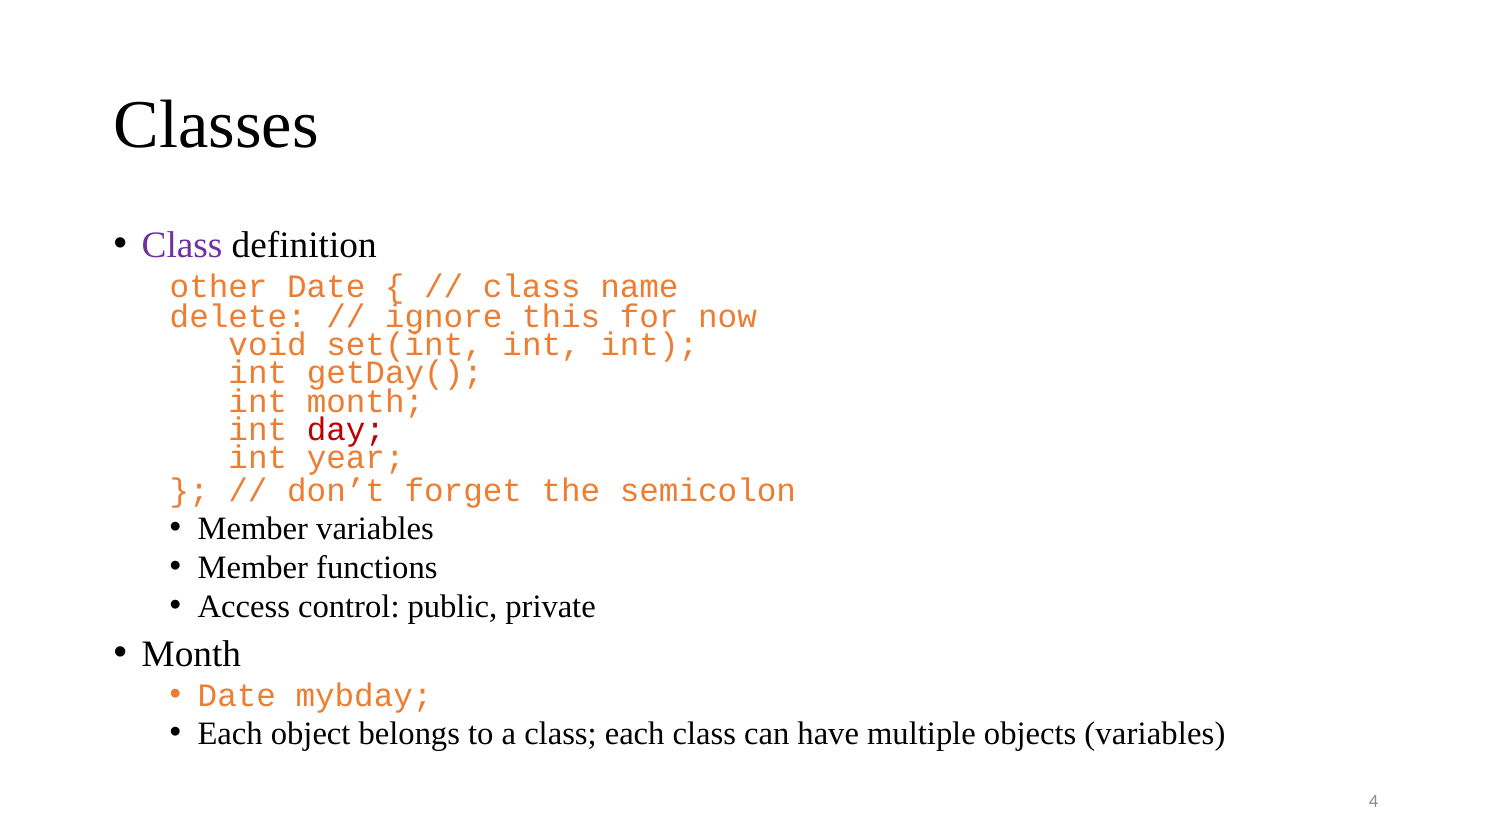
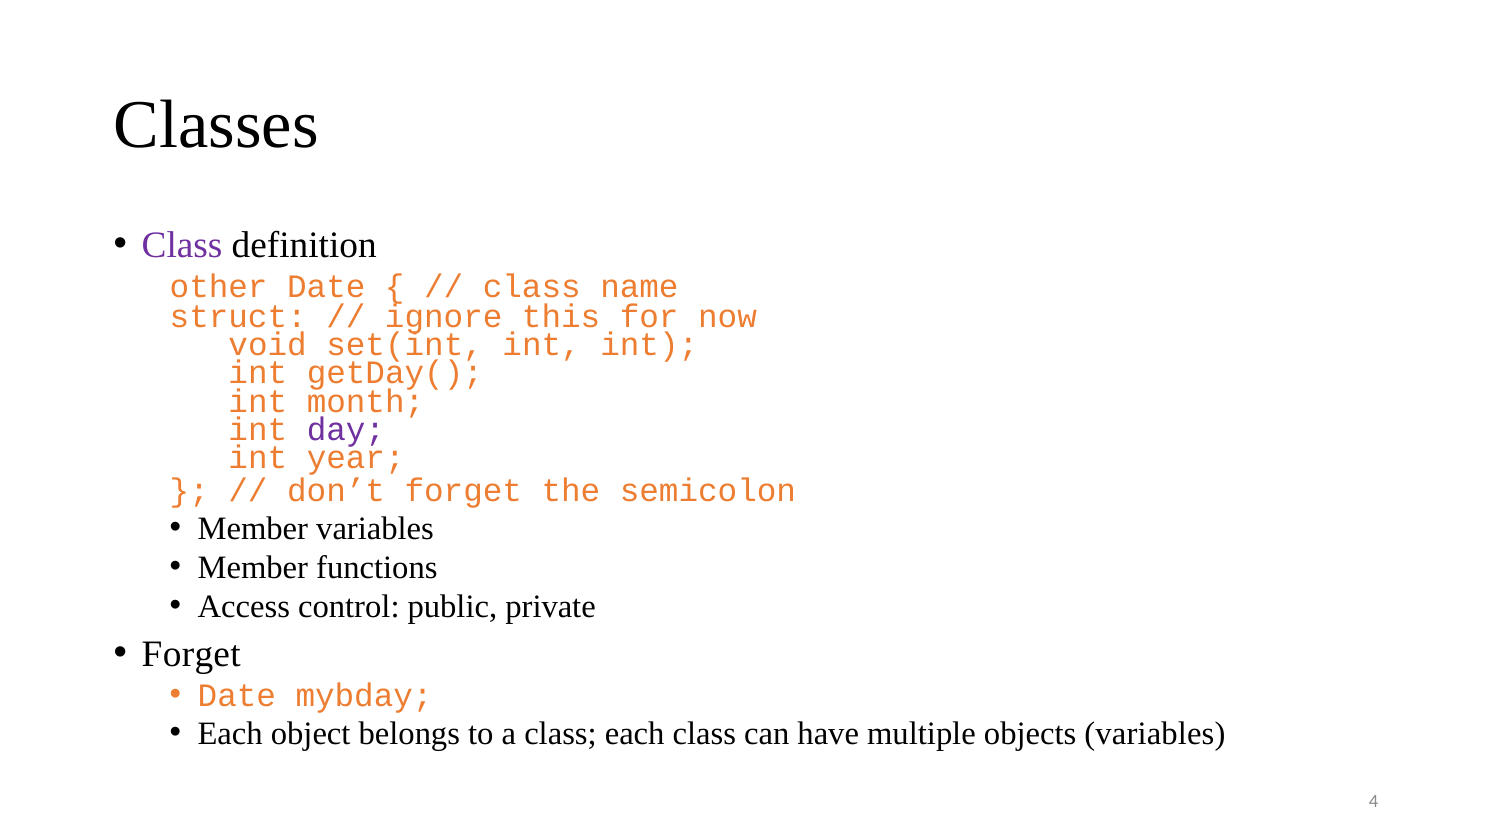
delete: delete -> struct
day colour: red -> purple
Month at (191, 654): Month -> Forget
